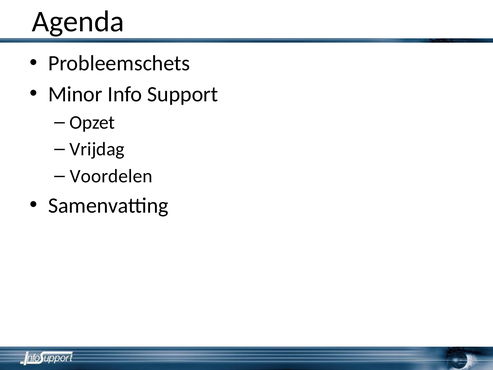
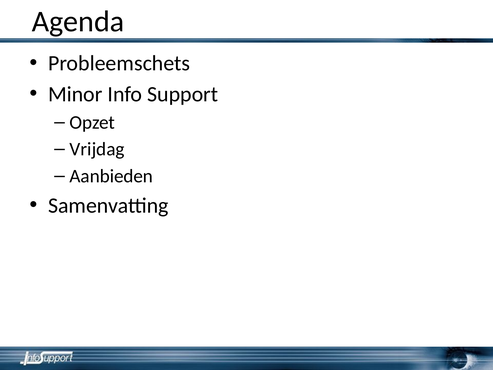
Voordelen: Voordelen -> Aanbieden
